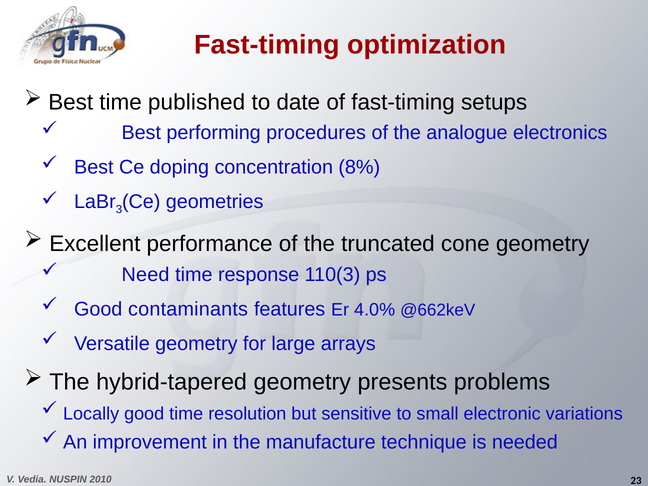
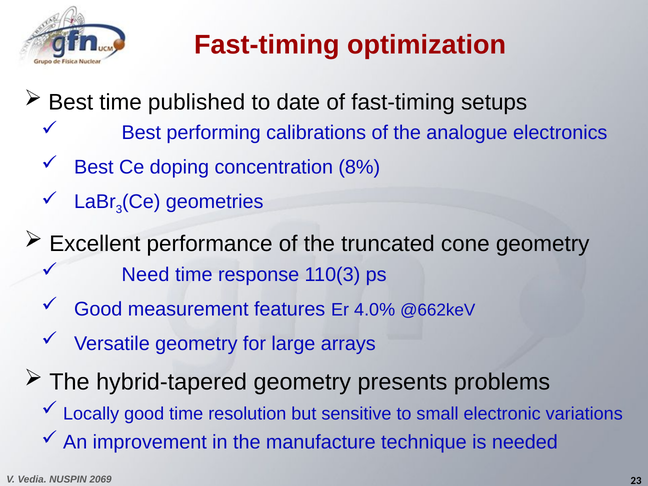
procedures: procedures -> calibrations
contaminants: contaminants -> measurement
2010: 2010 -> 2069
